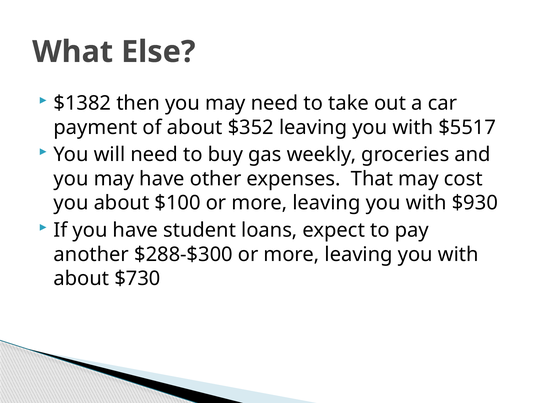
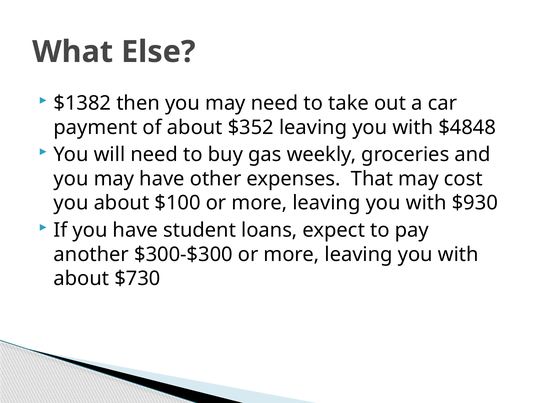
$5517: $5517 -> $4848
$288-$300: $288-$300 -> $300-$300
